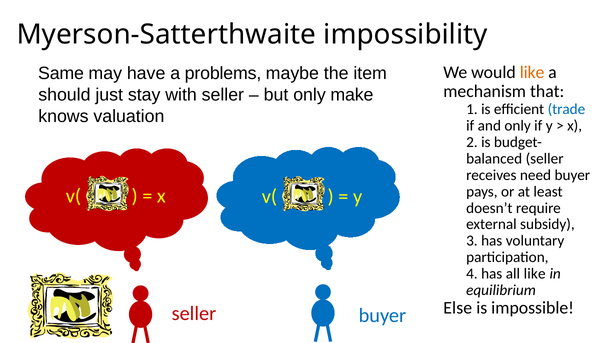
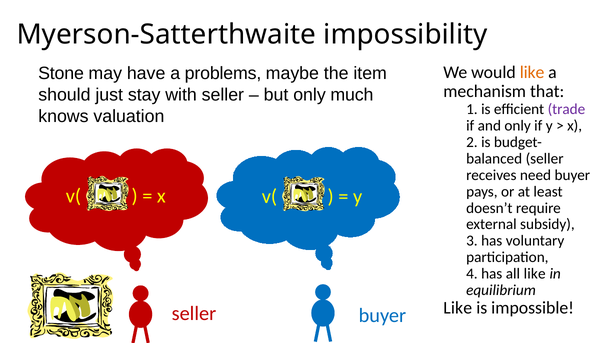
Same: Same -> Stone
make: make -> much
trade colour: blue -> purple
Else at (458, 308): Else -> Like
